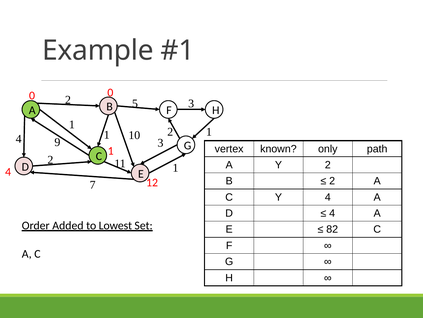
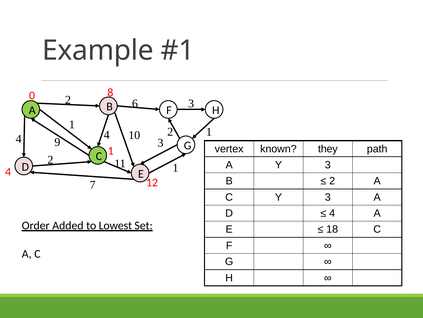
0 0: 0 -> 8
5: 5 -> 6
1 at (107, 135): 1 -> 4
only: only -> they
A Y 2: 2 -> 3
C Y 4: 4 -> 3
82: 82 -> 18
